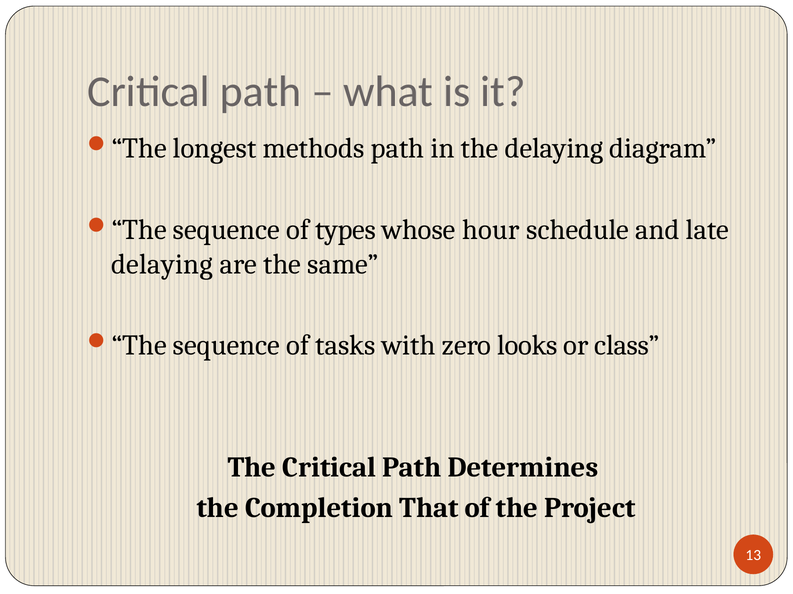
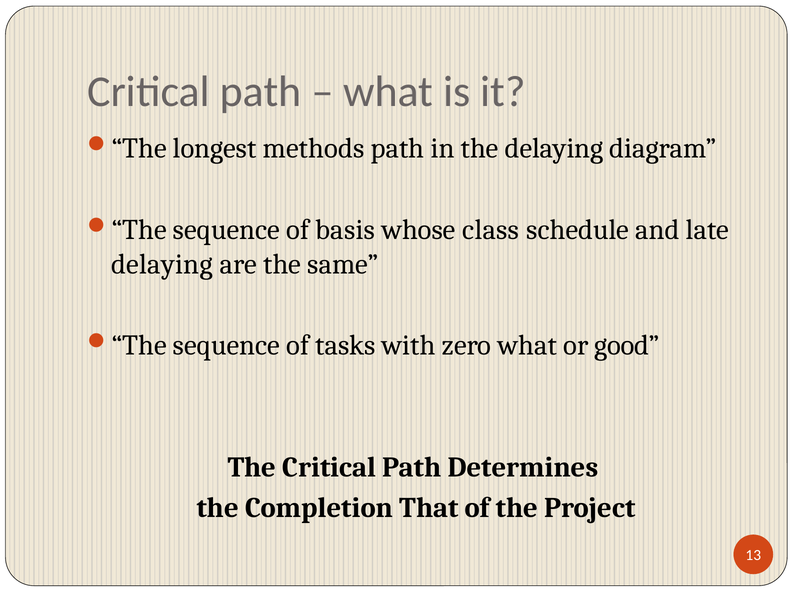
types: types -> basis
hour: hour -> class
zero looks: looks -> what
class: class -> good
